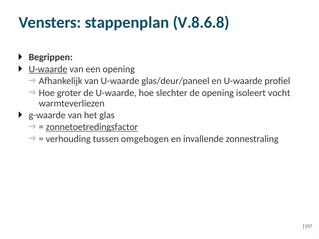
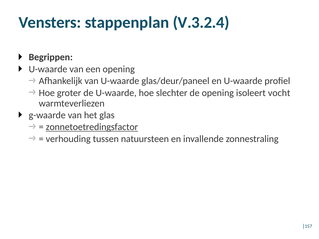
V.8.6.8: V.8.6.8 -> V.3.2.4
U-waarde at (48, 69) underline: present -> none
omgebogen: omgebogen -> natuursteen
